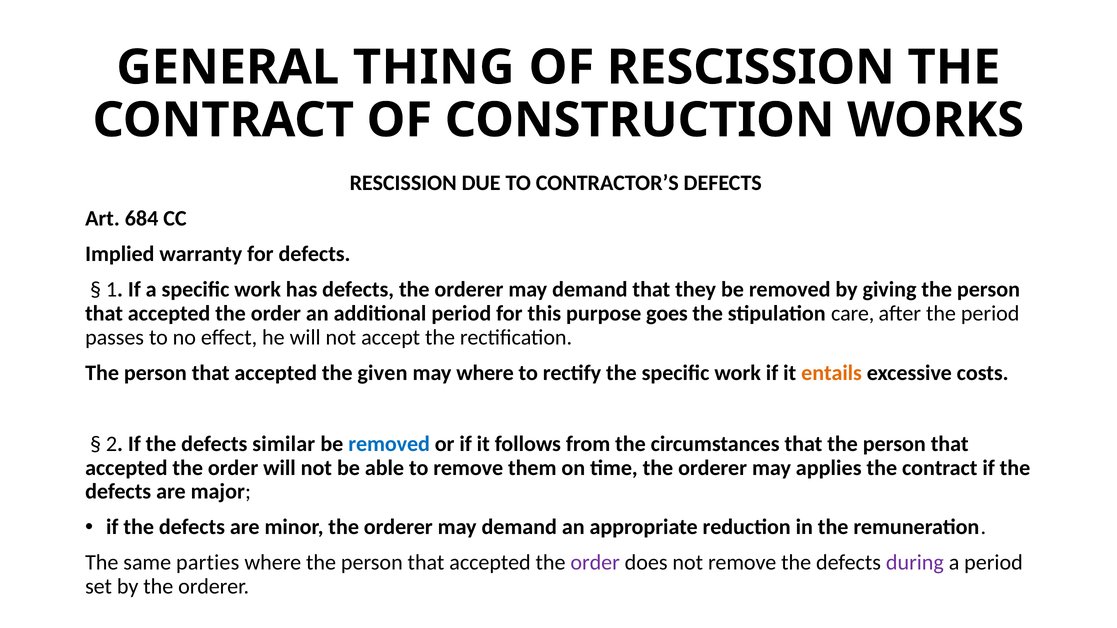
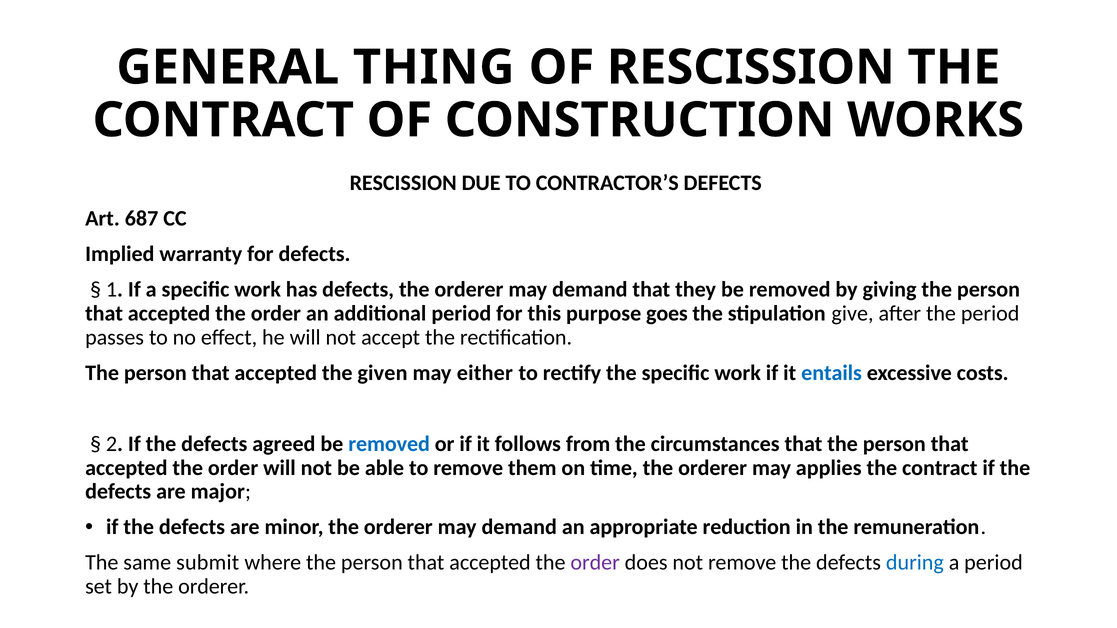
684: 684 -> 687
care: care -> give
may where: where -> either
entails colour: orange -> blue
similar: similar -> agreed
parties: parties -> submit
during colour: purple -> blue
